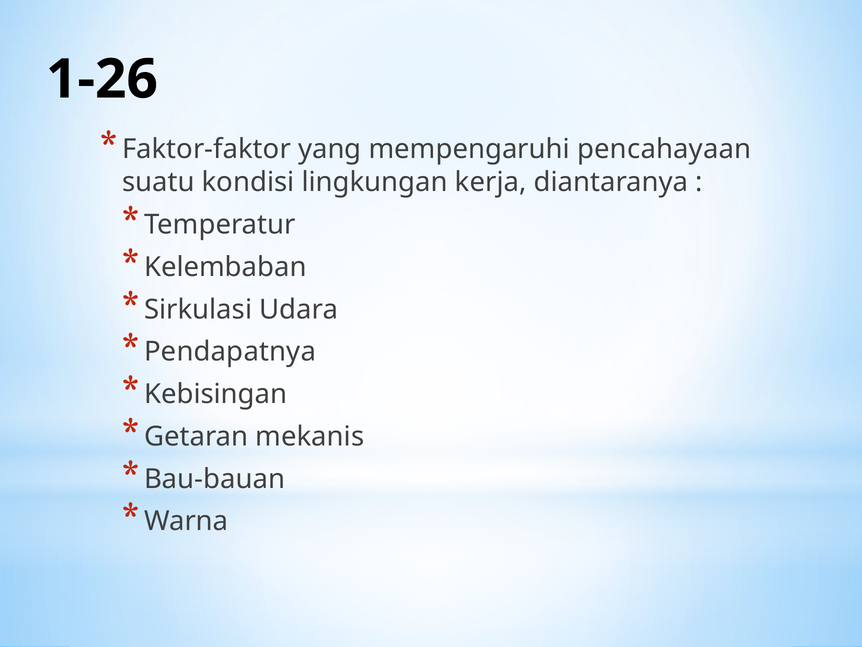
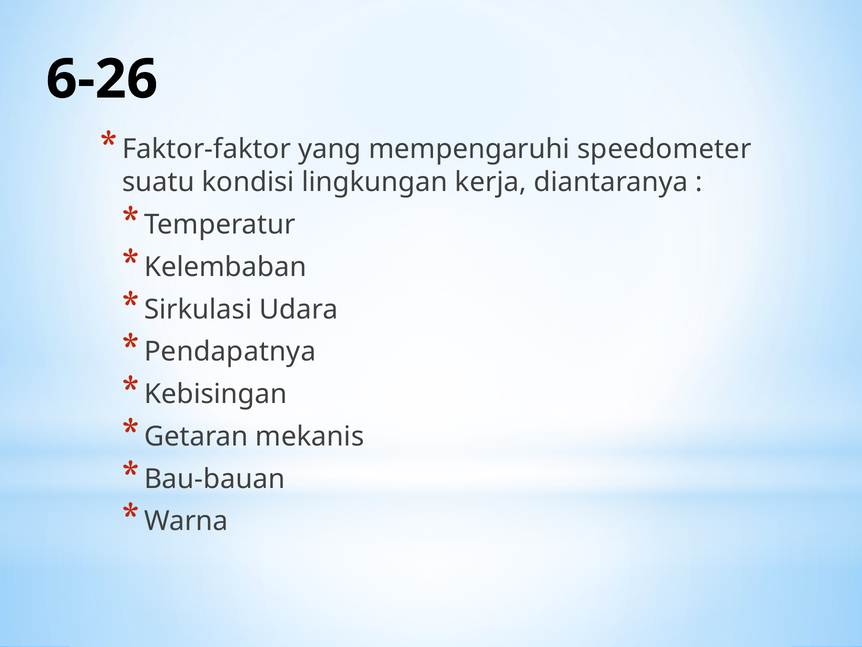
1-26: 1-26 -> 6-26
pencahayaan: pencahayaan -> speedometer
